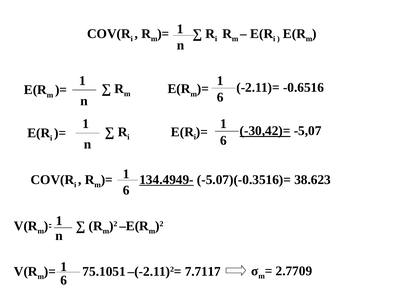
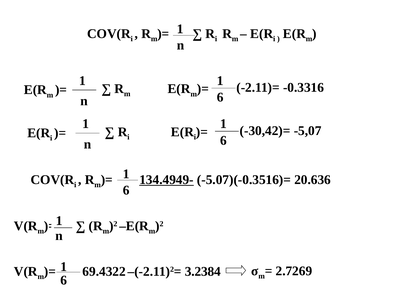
-0.6516: -0.6516 -> -0.3316
-30,42)= underline: present -> none
38.623: 38.623 -> 20.636
2.7709: 2.7709 -> 2.7269
75.1051: 75.1051 -> 69.4322
7.7117: 7.7117 -> 3.2384
